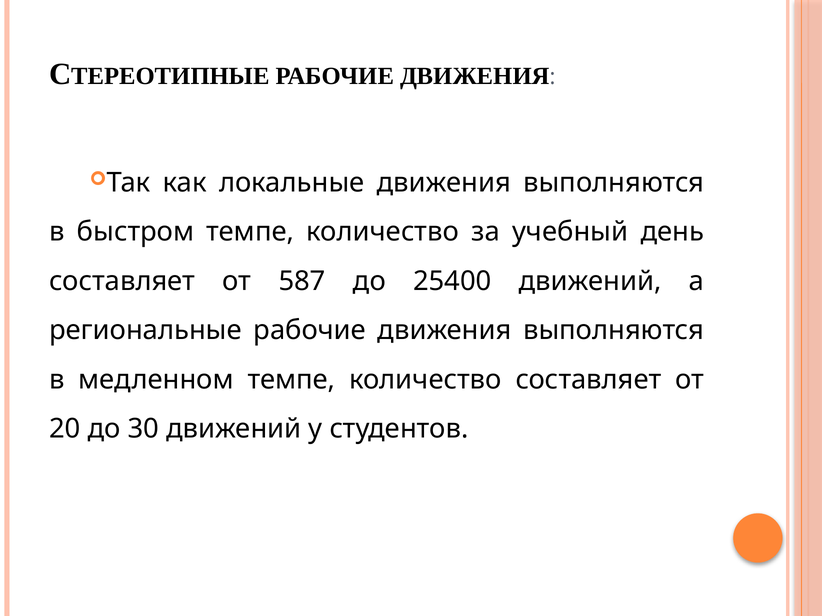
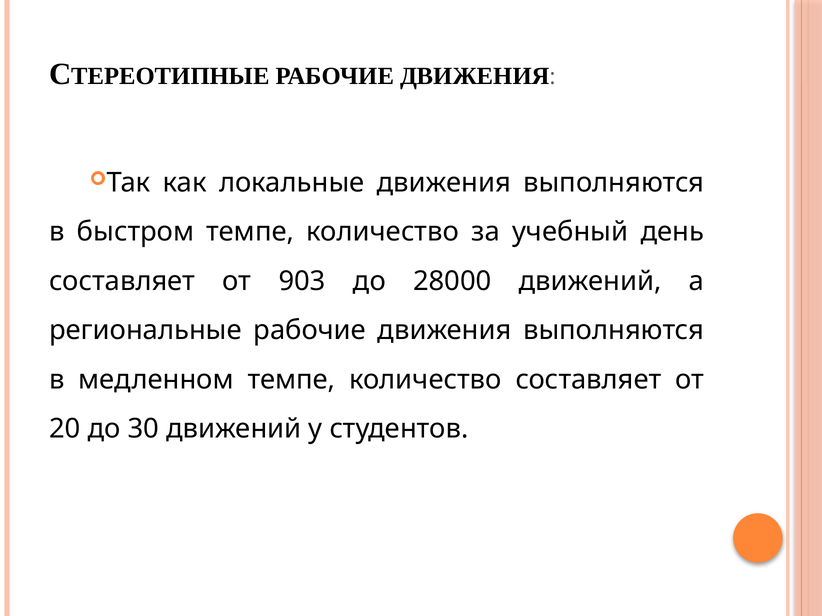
587: 587 -> 903
25400: 25400 -> 28000
